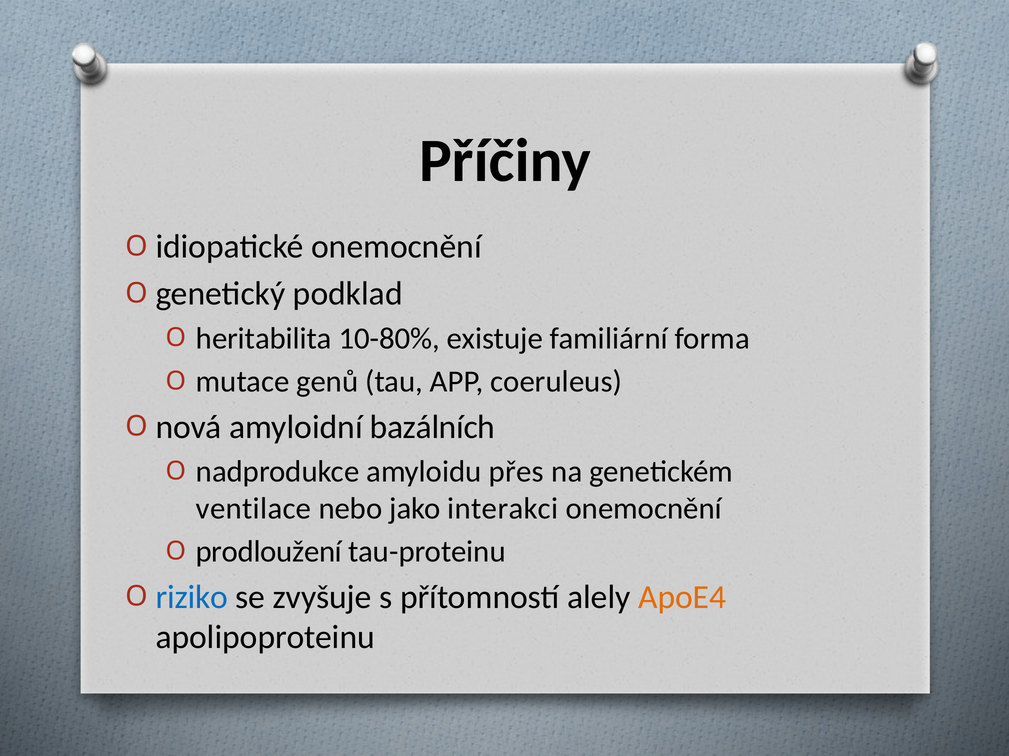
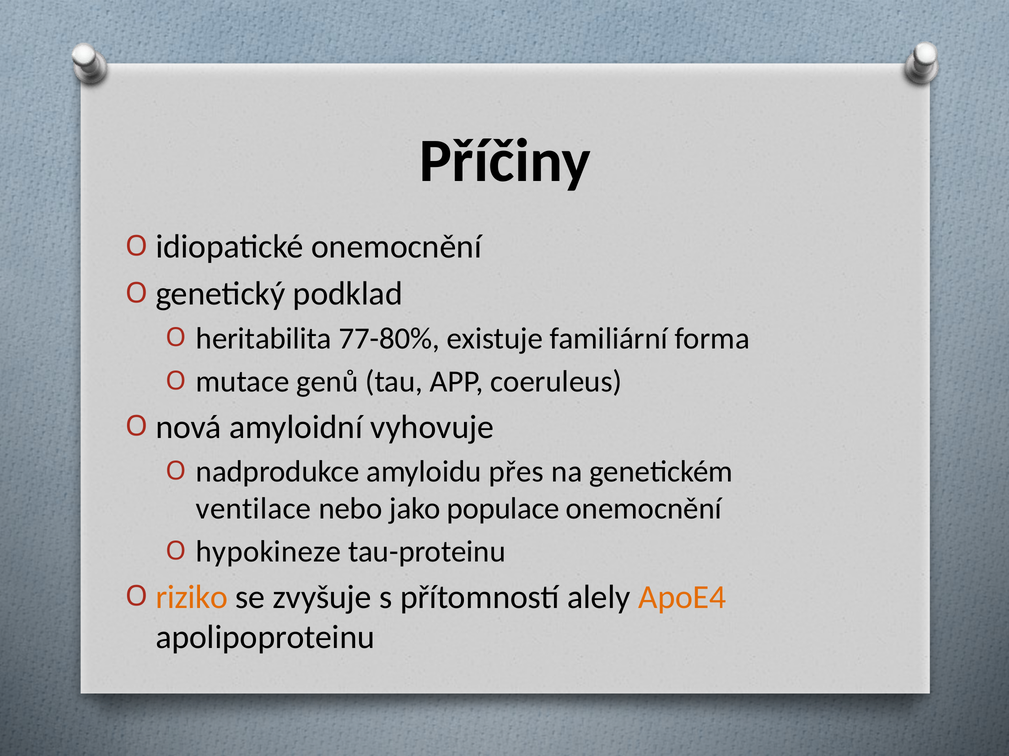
10-80%: 10-80% -> 77-80%
bazálních: bazálních -> vyhovuje
interakci: interakci -> populace
prodloužení: prodloužení -> hypokineze
riziko colour: blue -> orange
